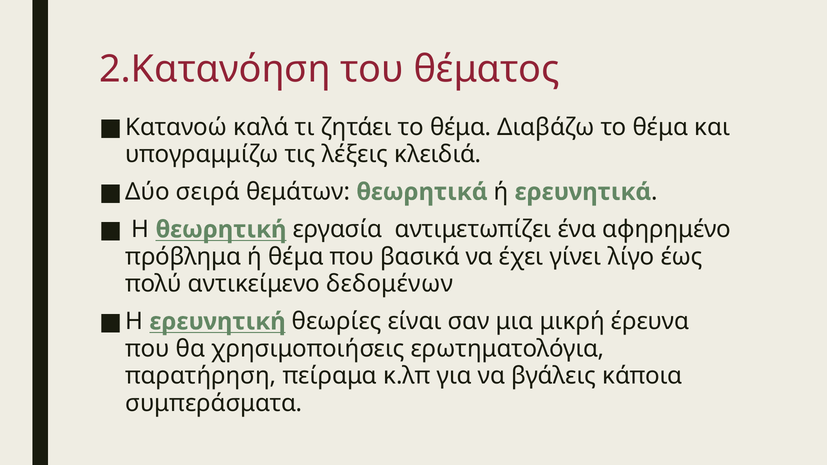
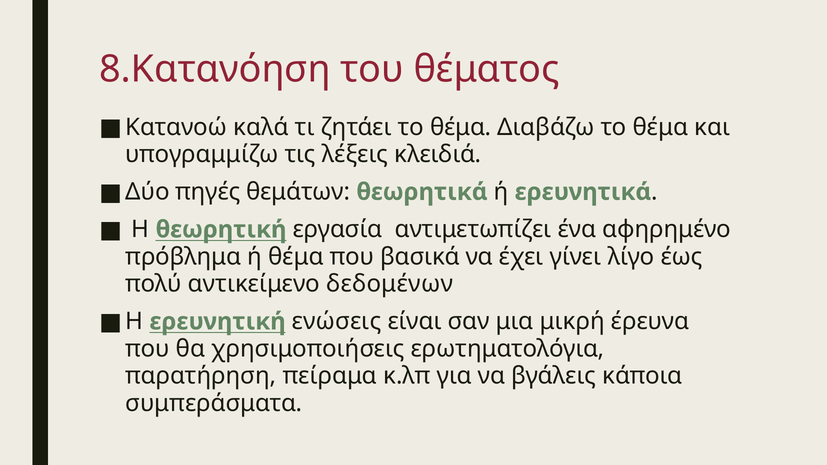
2.Κατανόηση: 2.Κατανόηση -> 8.Κατανόηση
σειρά: σειρά -> πηγές
θεωρίες: θεωρίες -> ενώσεις
